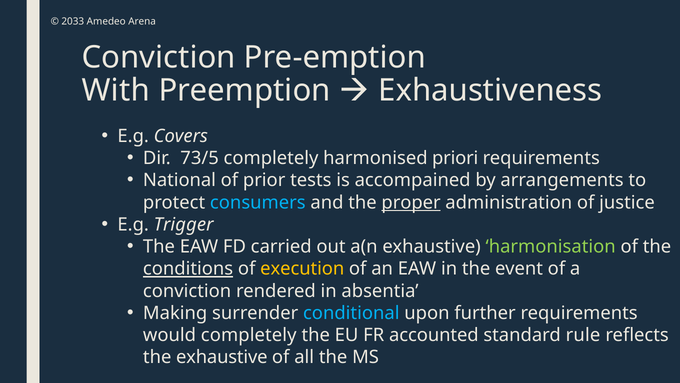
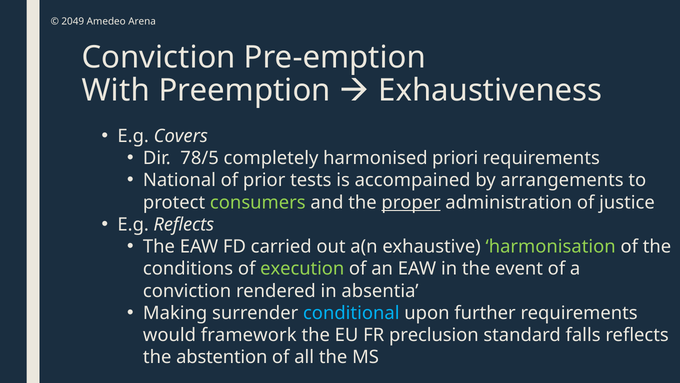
2033: 2033 -> 2049
73/5: 73/5 -> 78/5
consumers colour: light blue -> light green
E.g Trigger: Trigger -> Reflects
conditions underline: present -> none
execution colour: yellow -> light green
would completely: completely -> framework
accounted: accounted -> preclusion
rule: rule -> falls
the exhaustive: exhaustive -> abstention
